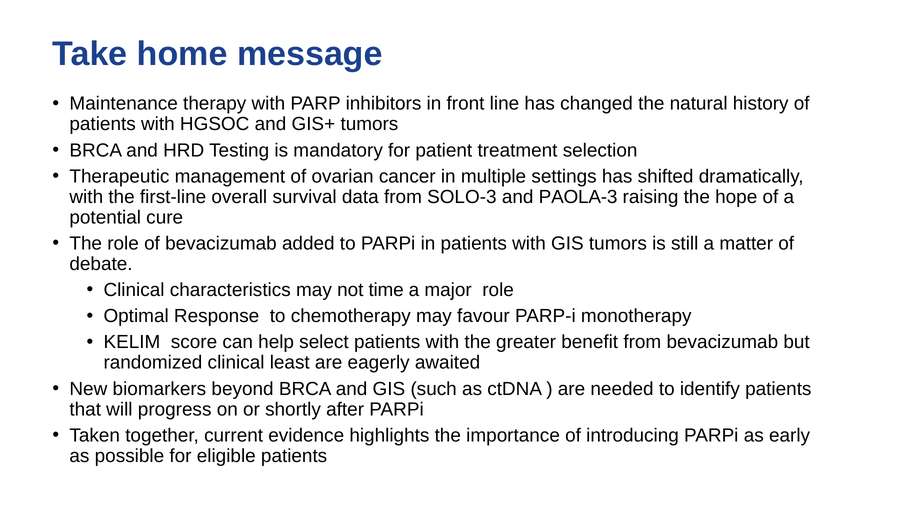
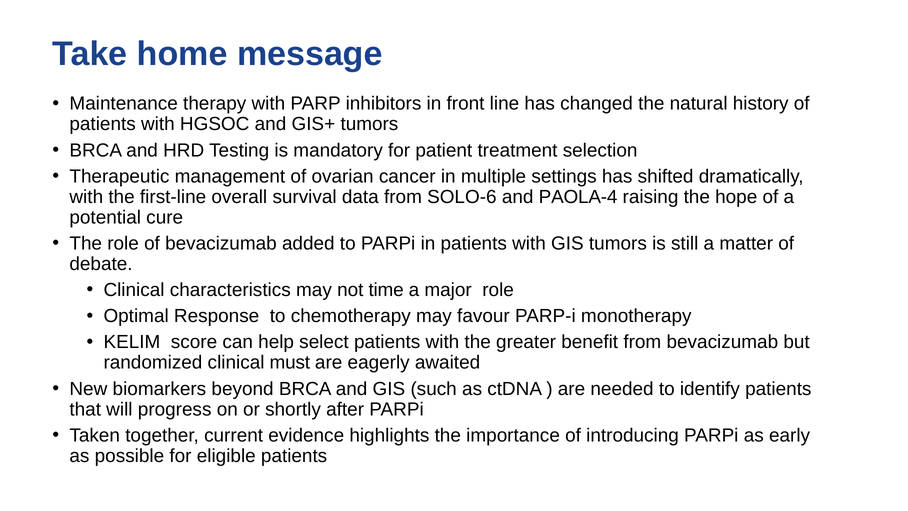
SOLO-3: SOLO-3 -> SOLO-6
PAOLA-3: PAOLA-3 -> PAOLA-4
least: least -> must
